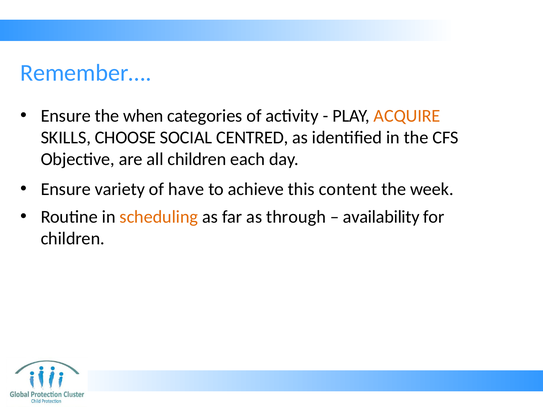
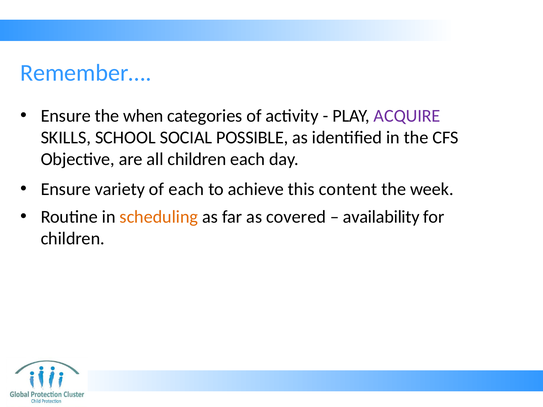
ACQUIRE colour: orange -> purple
CHOOSE: CHOOSE -> SCHOOL
CENTRED: CENTRED -> POSSIBLE
of have: have -> each
through: through -> covered
